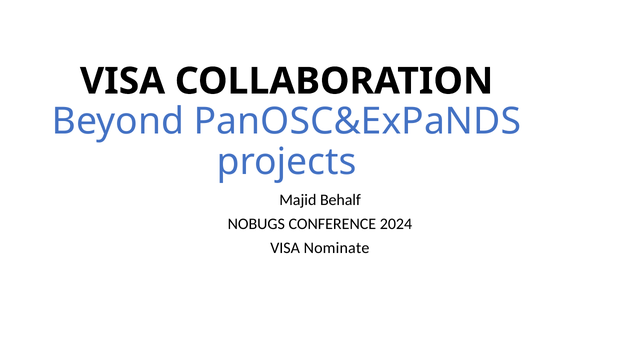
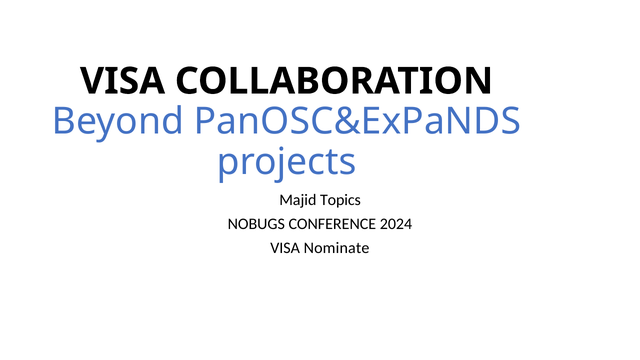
Behalf: Behalf -> Topics
